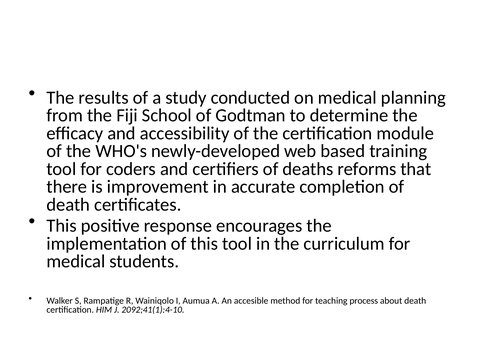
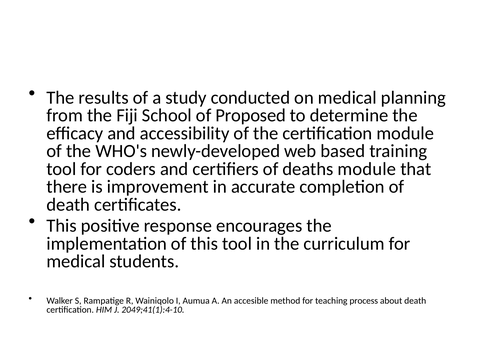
Godtman: Godtman -> Proposed
deaths reforms: reforms -> module
2092;41(1):4-10: 2092;41(1):4-10 -> 2049;41(1):4-10
